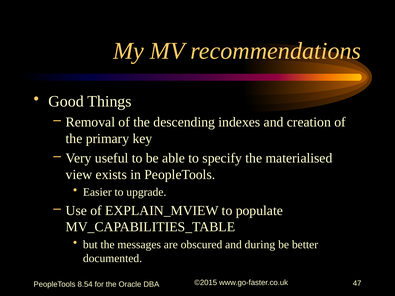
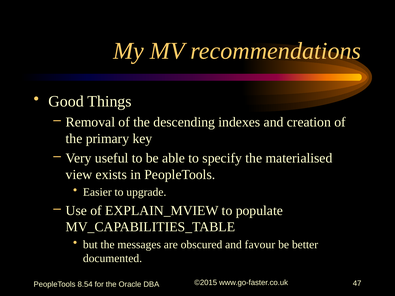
during: during -> favour
